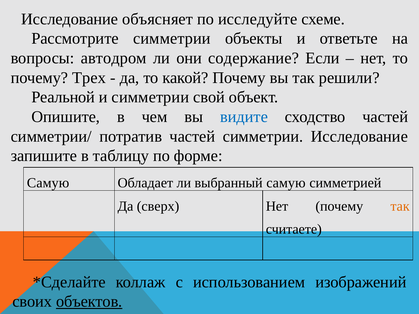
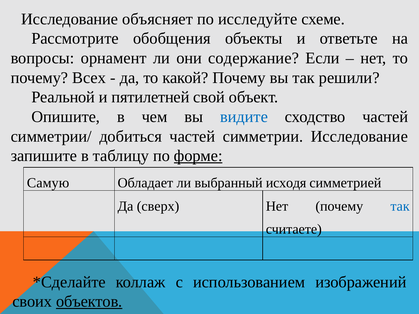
Рассмотрите симметрии: симметрии -> обобщения
автодром: автодром -> орнамент
Трех: Трех -> Всех
и симметрии: симметрии -> пятилетней
потратив: потратив -> добиться
форме underline: none -> present
выбранный самую: самую -> исходя
так at (400, 206) colour: orange -> blue
